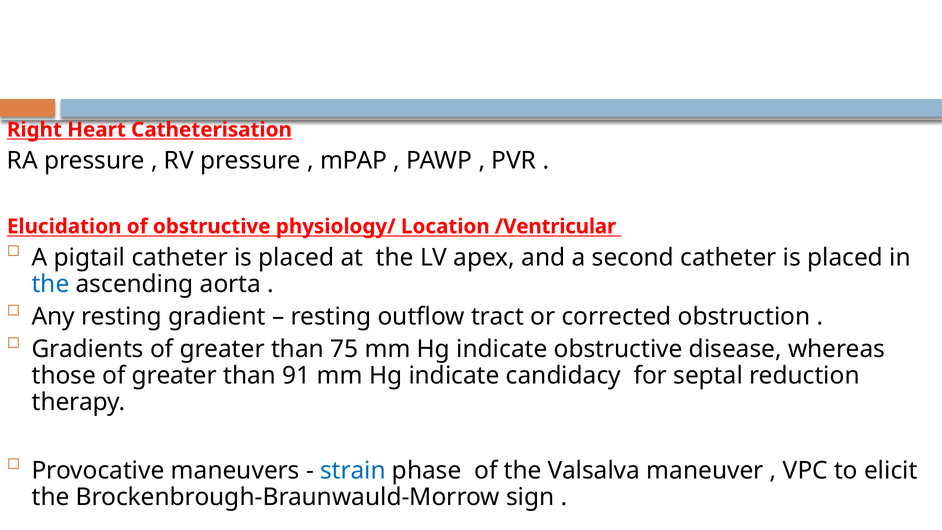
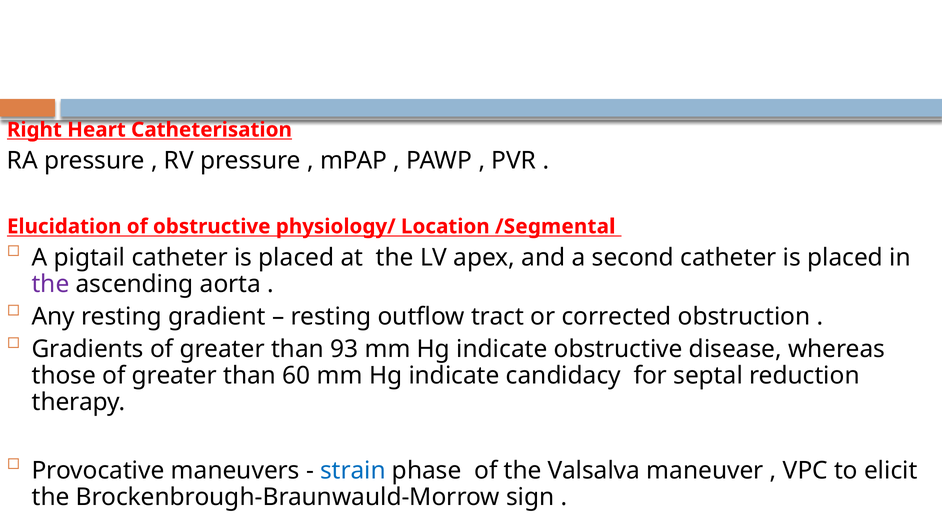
/Ventricular: /Ventricular -> /Segmental
the at (51, 284) colour: blue -> purple
75: 75 -> 93
91: 91 -> 60
